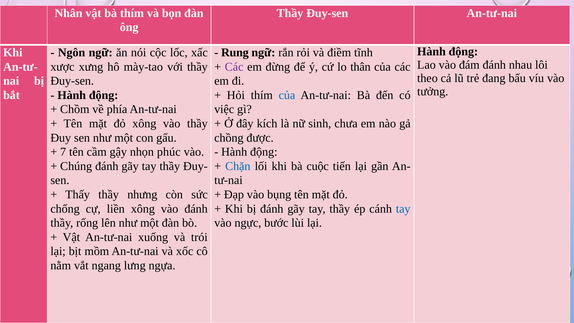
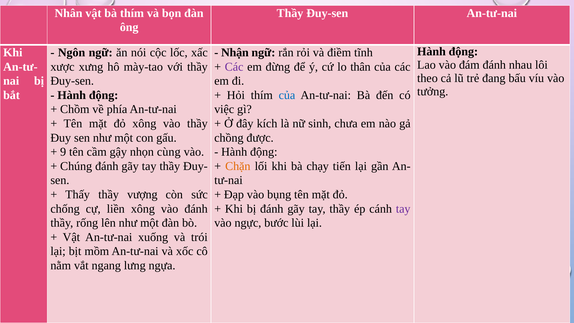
Rung: Rung -> Nhận
7: 7 -> 9
phúc: phúc -> cùng
Chặn colour: blue -> orange
cuộc: cuộc -> chạy
nhưng: nhưng -> vượng
tay at (403, 209) colour: blue -> purple
